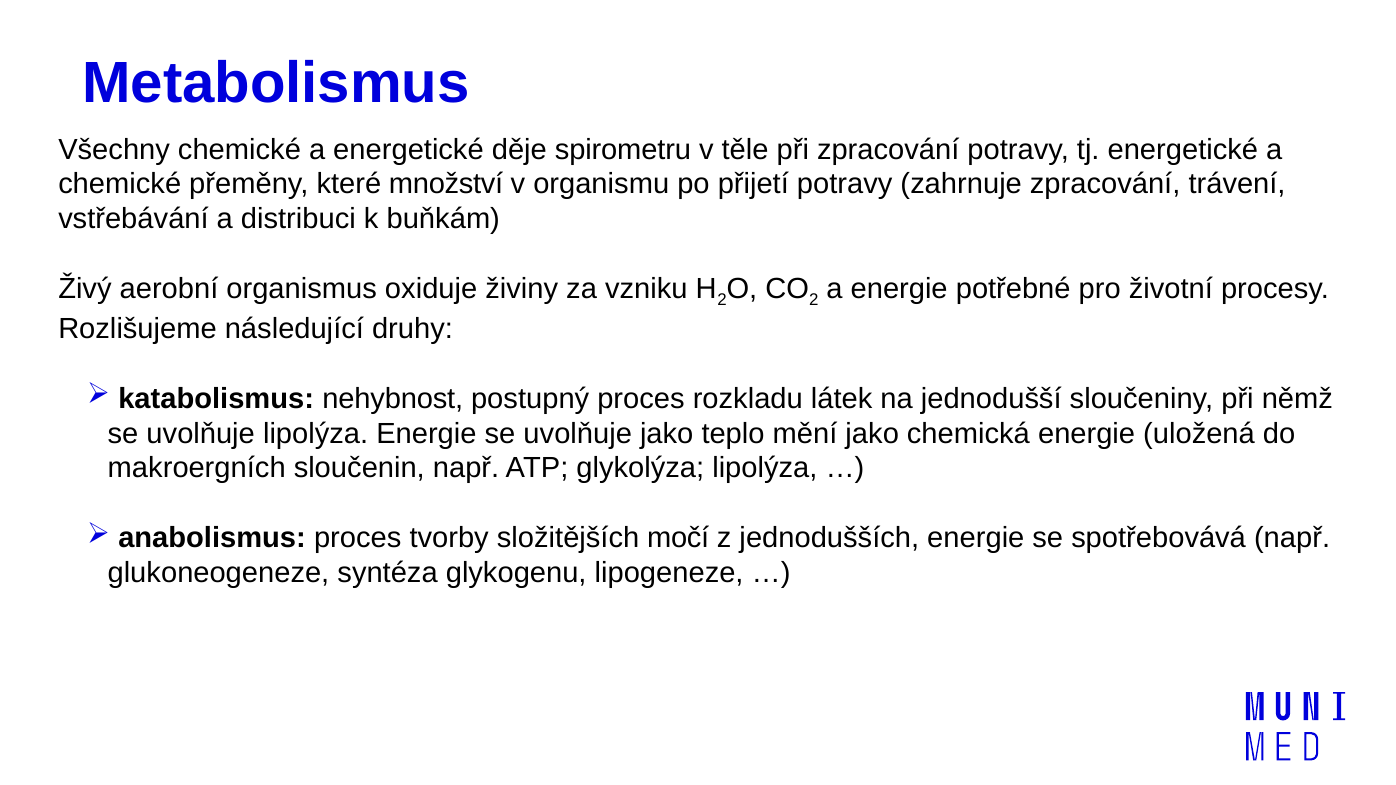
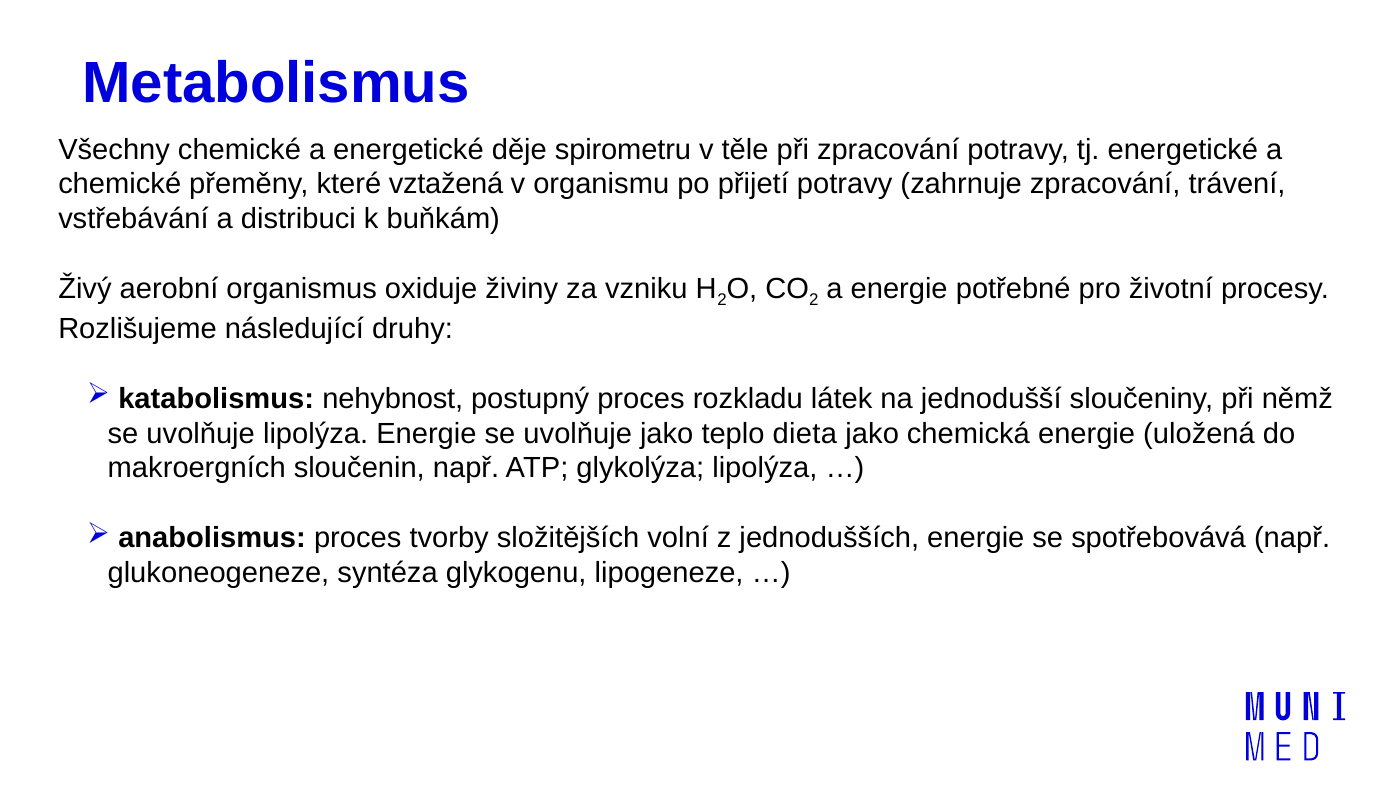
množství: množství -> vztažená
mění: mění -> dieta
močí: močí -> volní
